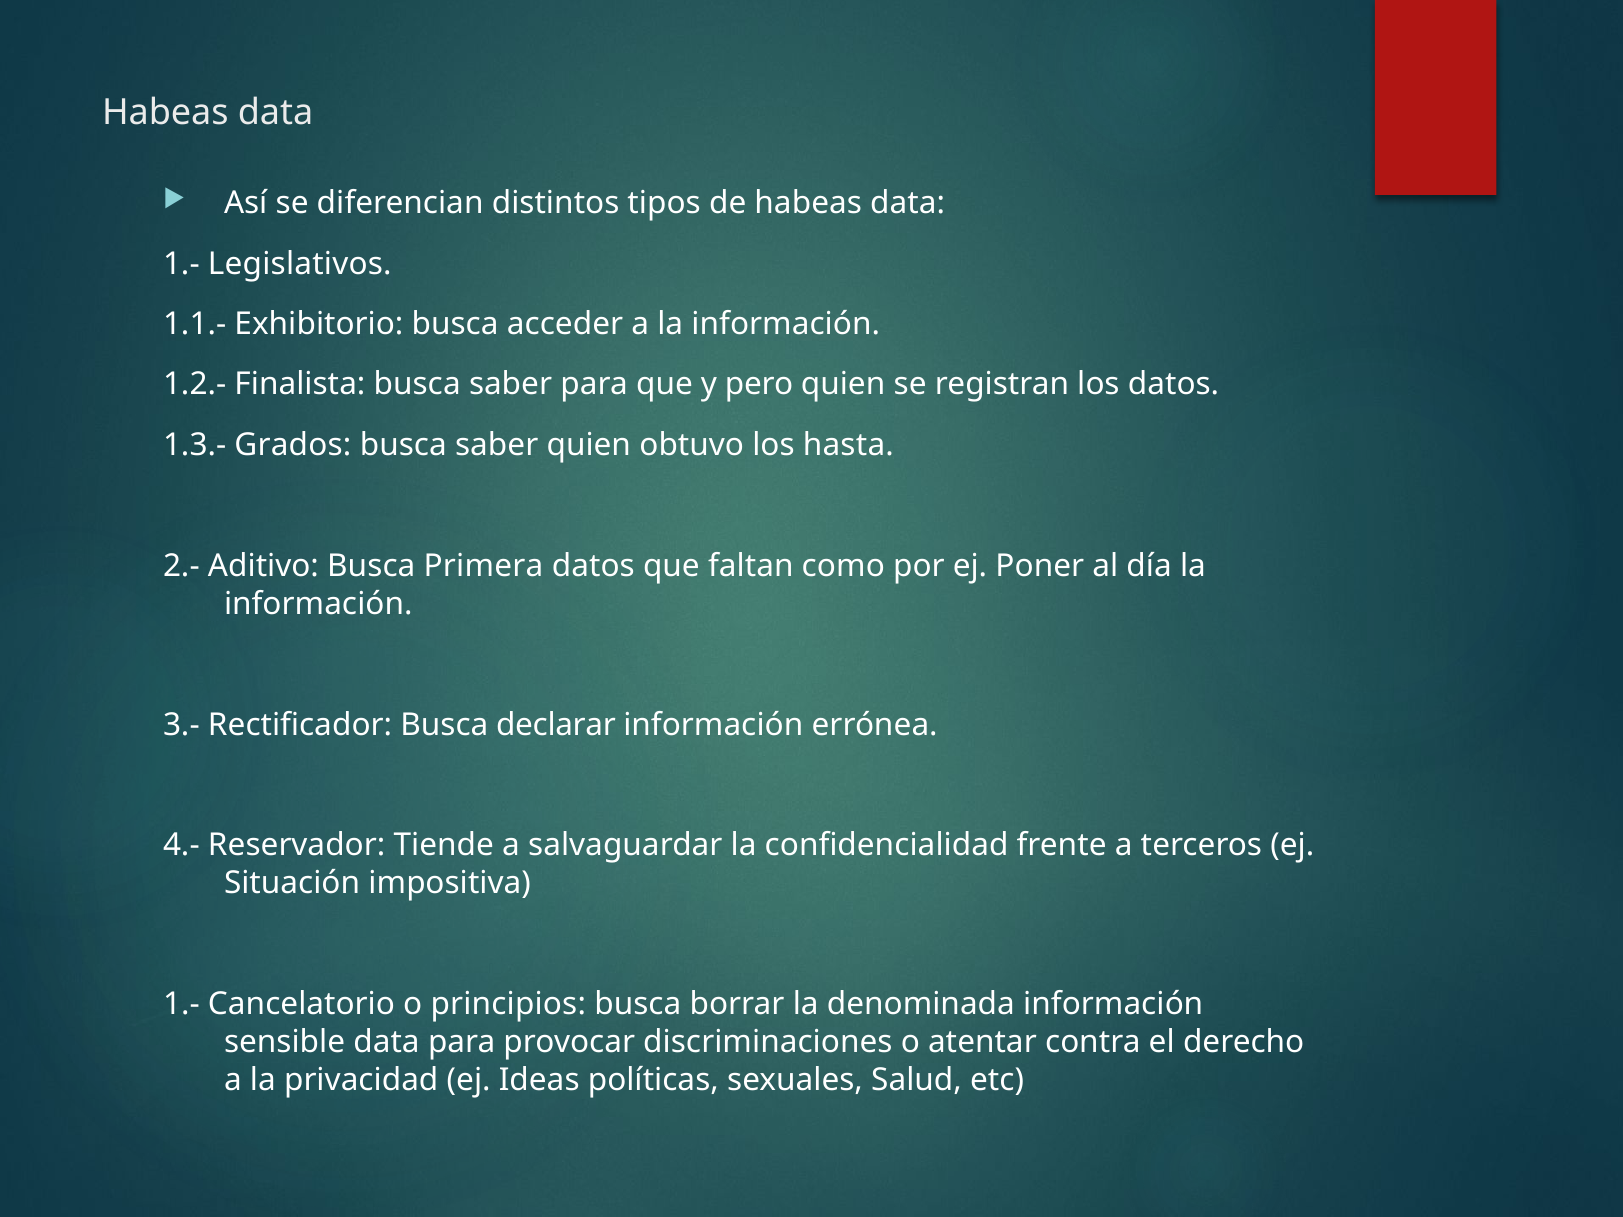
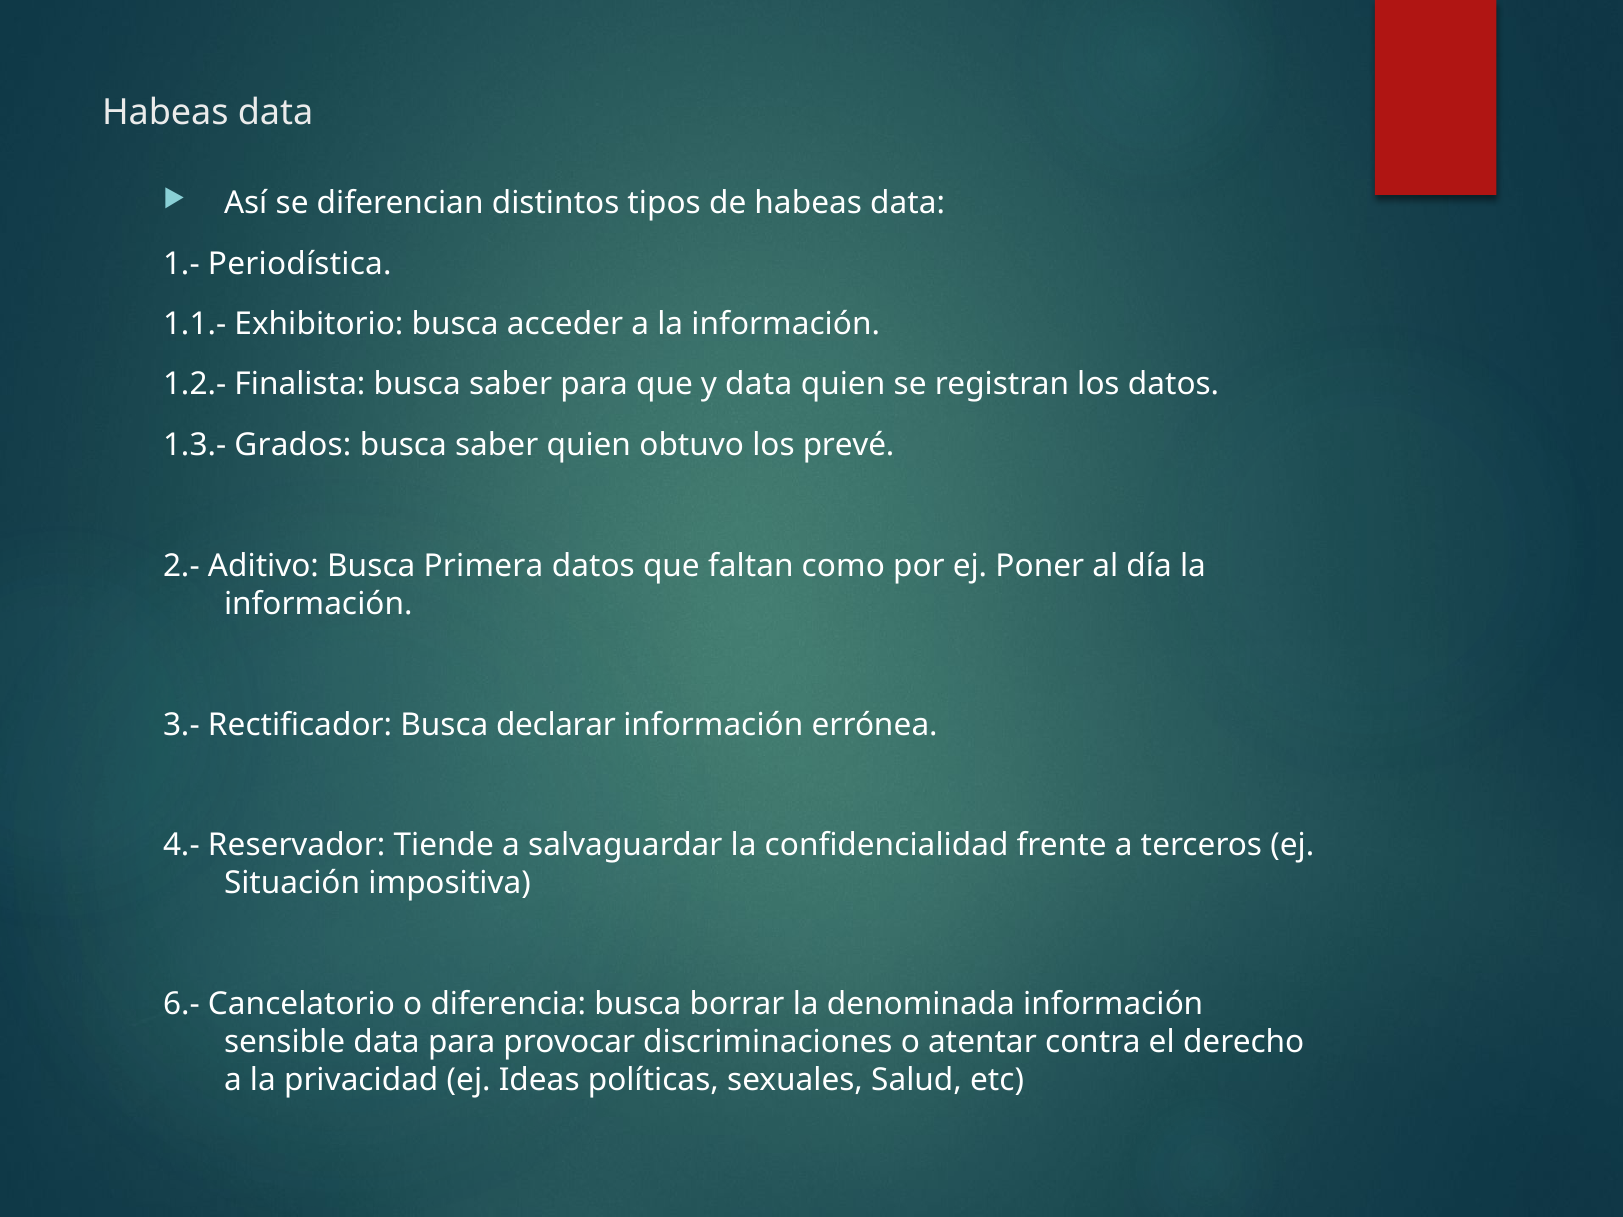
Legislativos: Legislativos -> Periodística
y pero: pero -> data
hasta: hasta -> prevé
1.- at (181, 1004): 1.- -> 6.-
principios: principios -> diferencia
